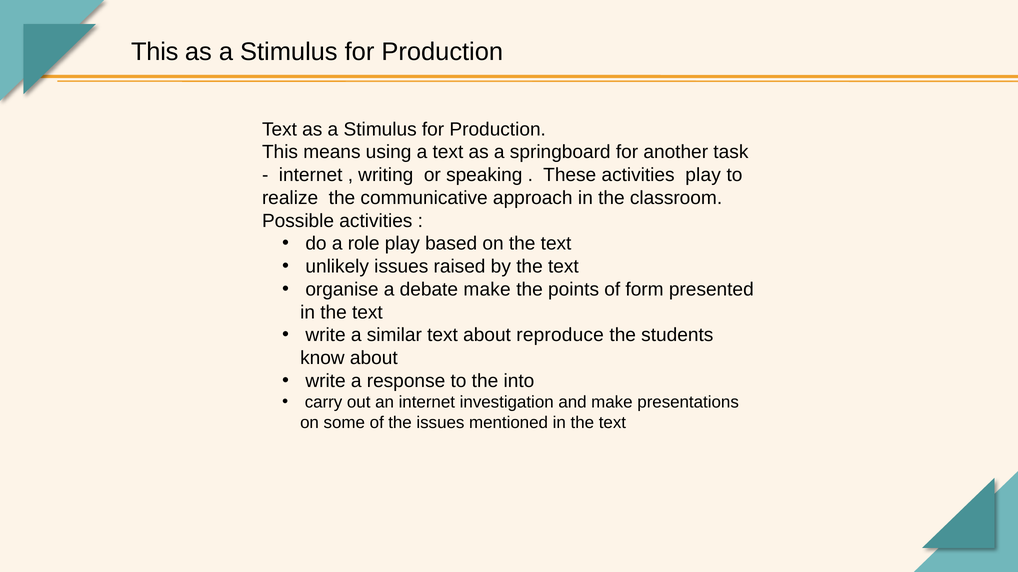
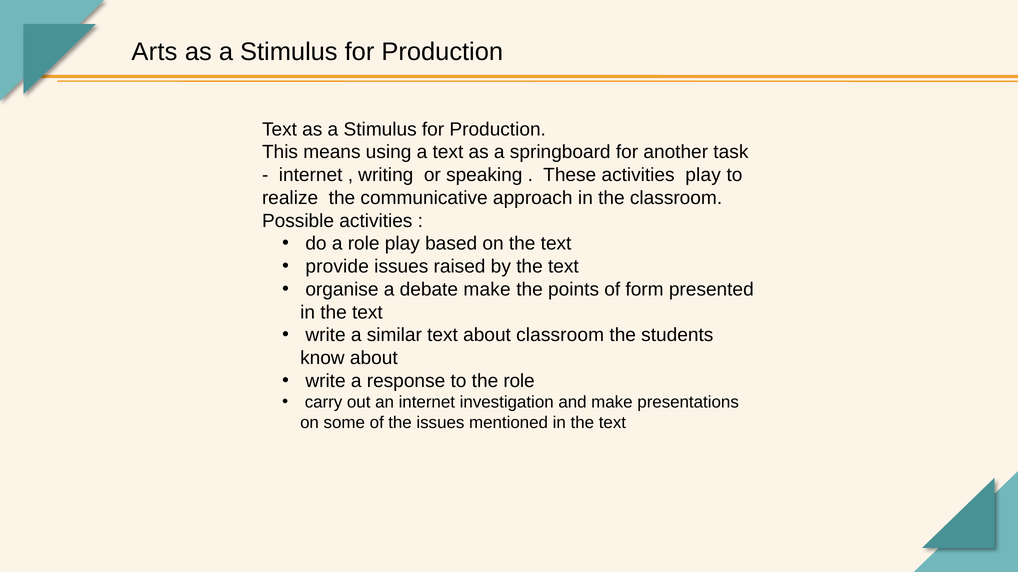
This at (155, 52): This -> Arts
unlikely: unlikely -> provide
about reproduce: reproduce -> classroom
the into: into -> role
